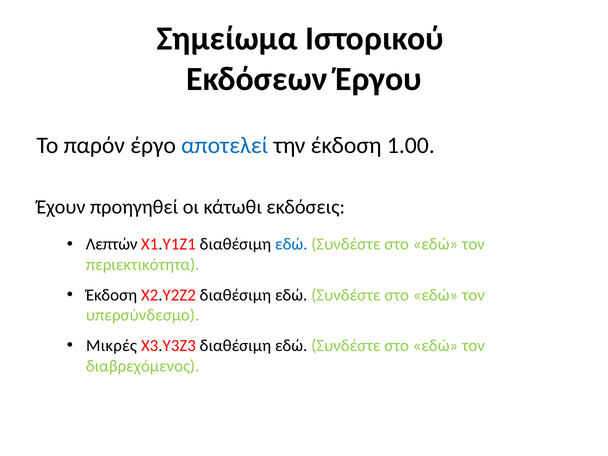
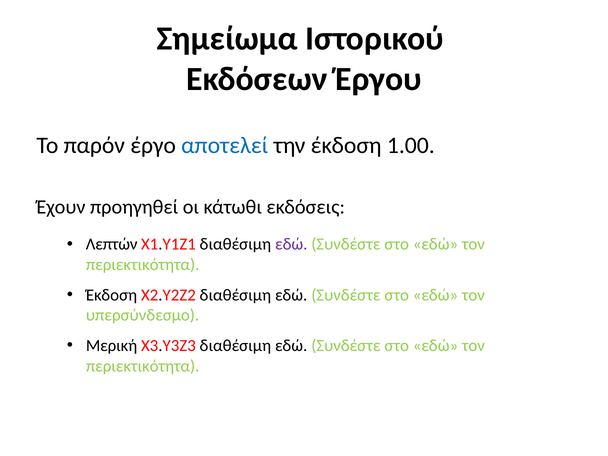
εδώ at (291, 244) colour: blue -> purple
Μικρές: Μικρές -> Μερική
διαβρεχόμενος at (143, 366): διαβρεχόμενος -> περιεκτικότητα
